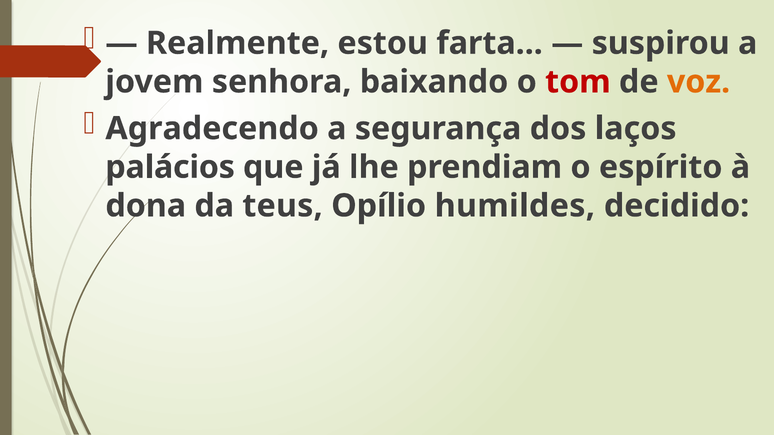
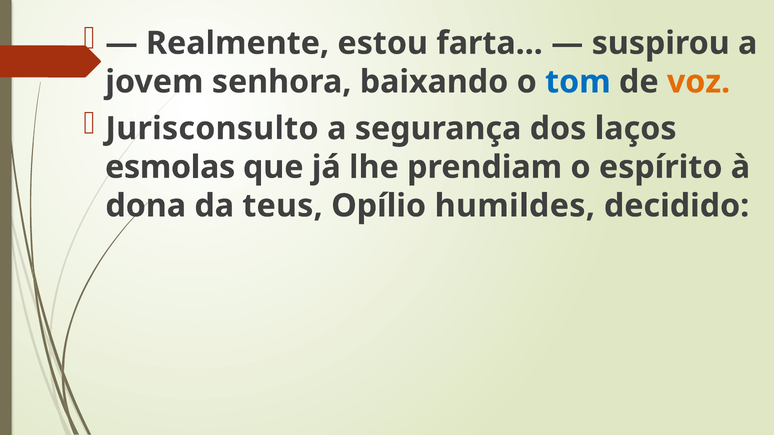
tom colour: red -> blue
Agradecendo: Agradecendo -> Jurisconsulto
palácios: palácios -> esmolas
